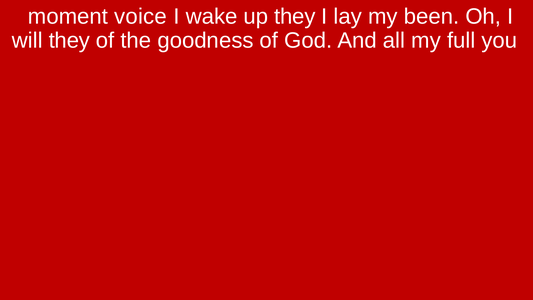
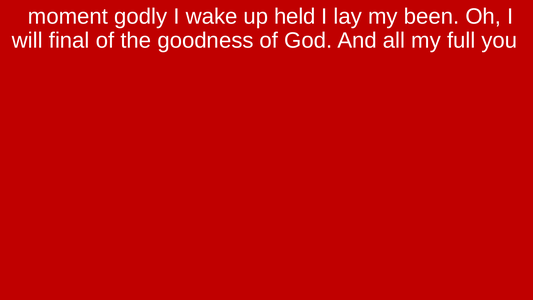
voice: voice -> godly
up they: they -> held
will they: they -> final
